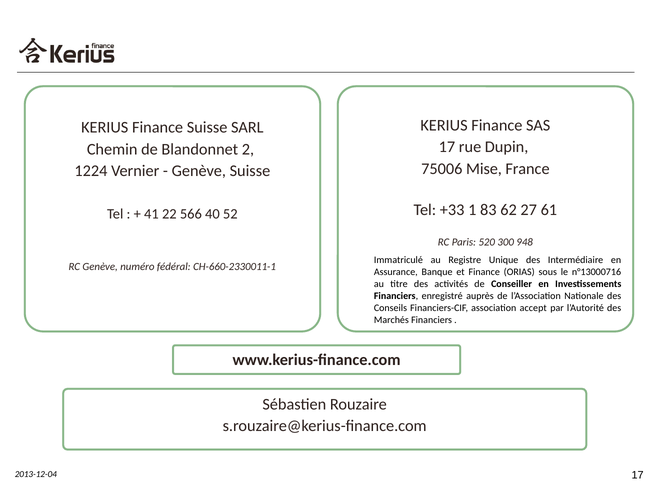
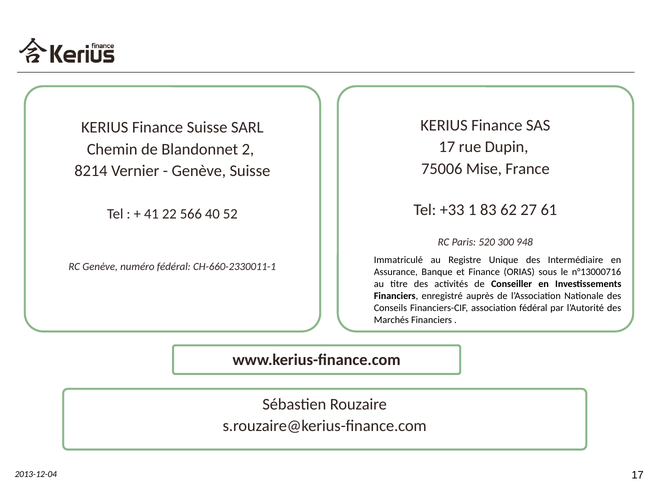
1224: 1224 -> 8214
association accept: accept -> fédéral
